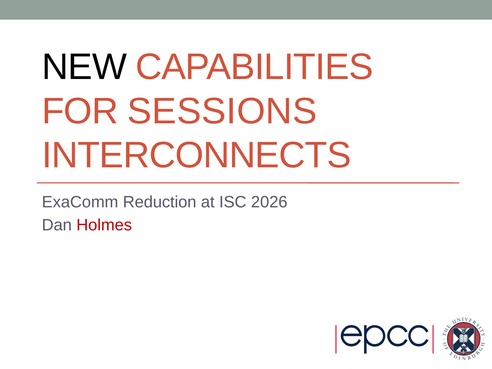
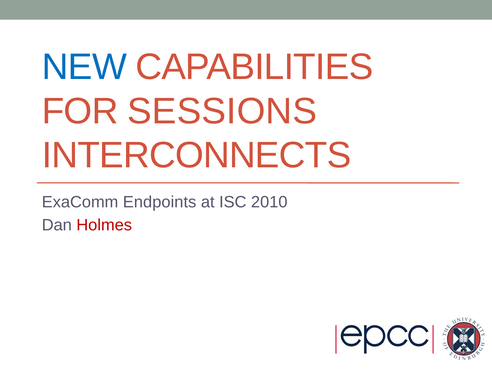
NEW colour: black -> blue
Reduction: Reduction -> Endpoints
2026: 2026 -> 2010
